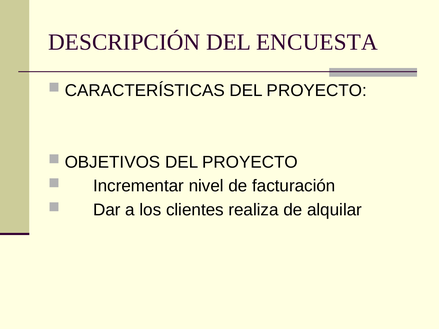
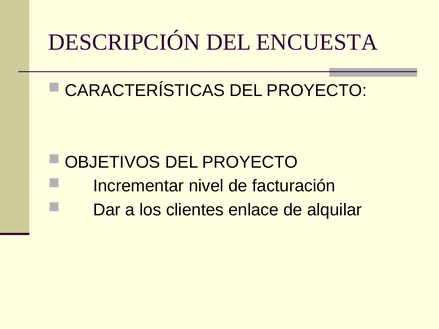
realiza: realiza -> enlace
